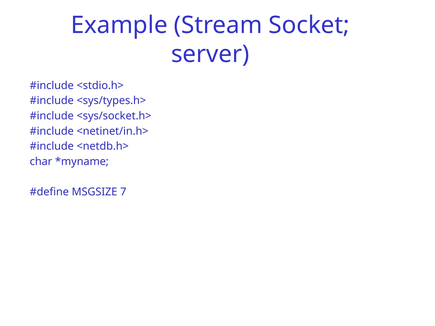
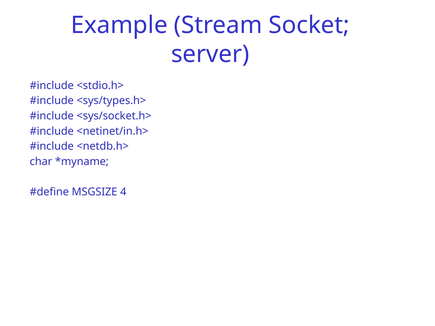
7: 7 -> 4
